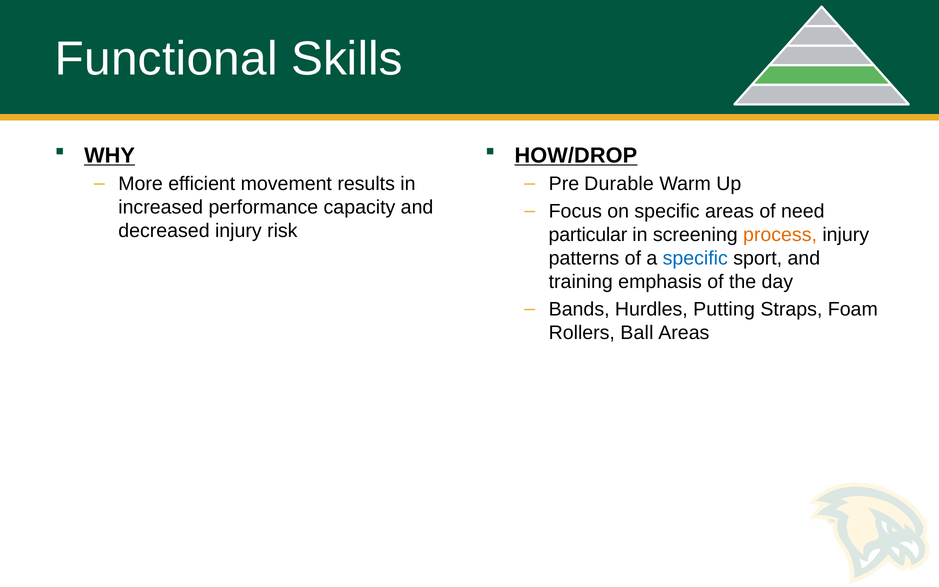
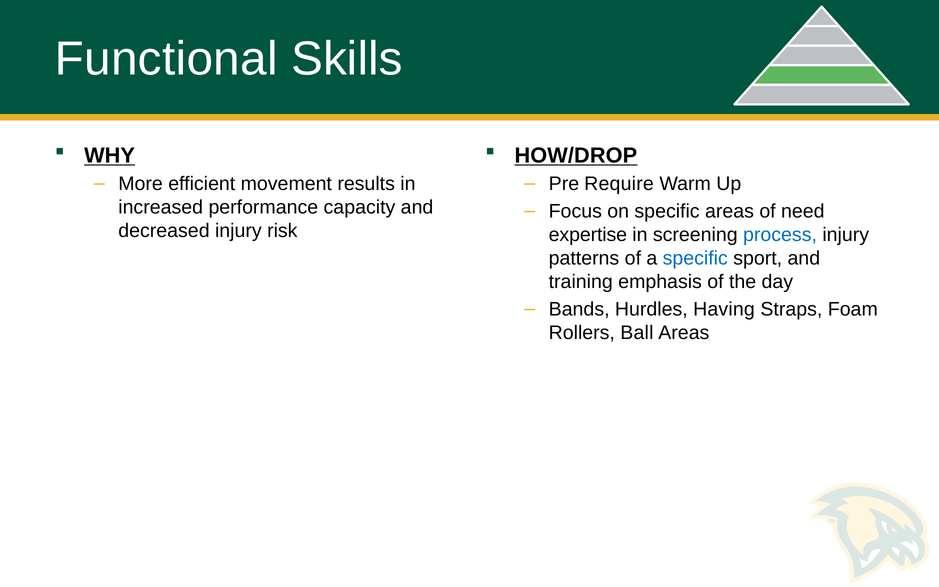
Durable: Durable -> Require
particular: particular -> expertise
process colour: orange -> blue
Putting: Putting -> Having
